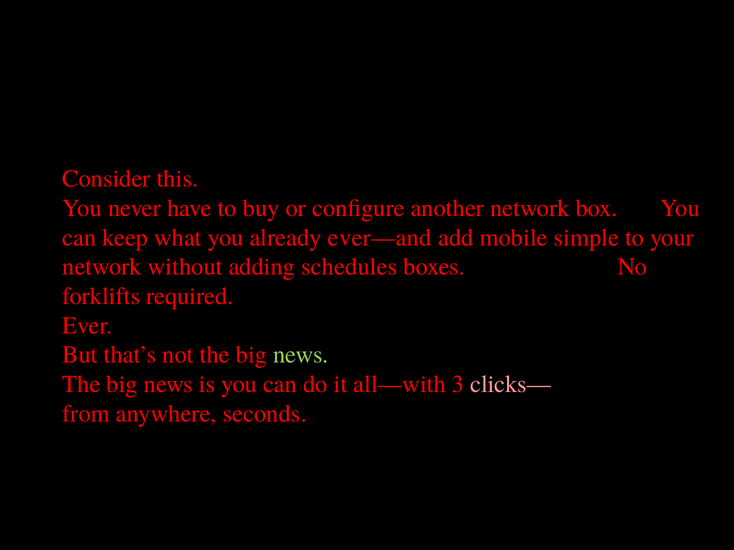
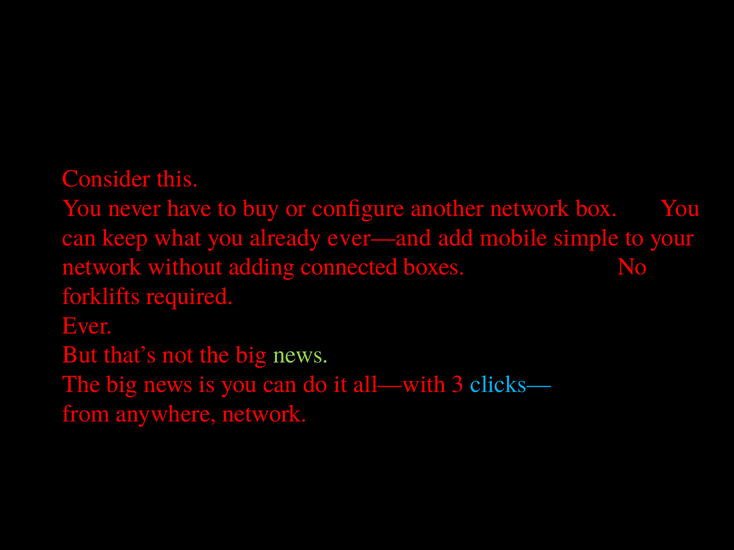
schedules: schedules -> connected
clicks— colour: pink -> light blue
anywhere seconds: seconds -> network
